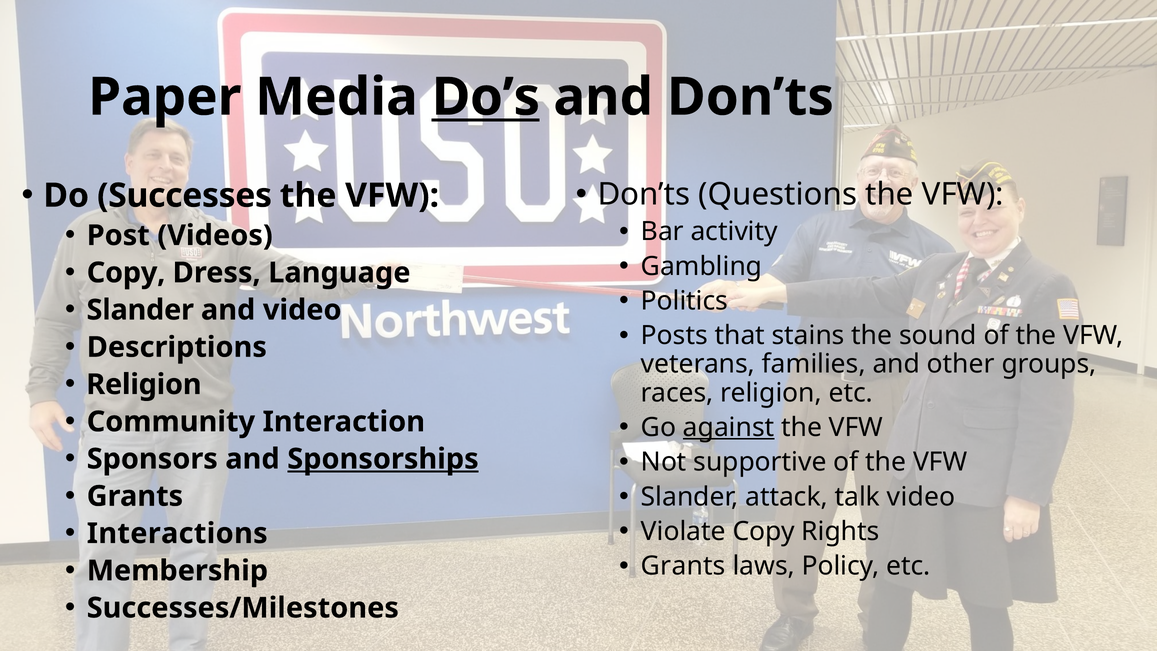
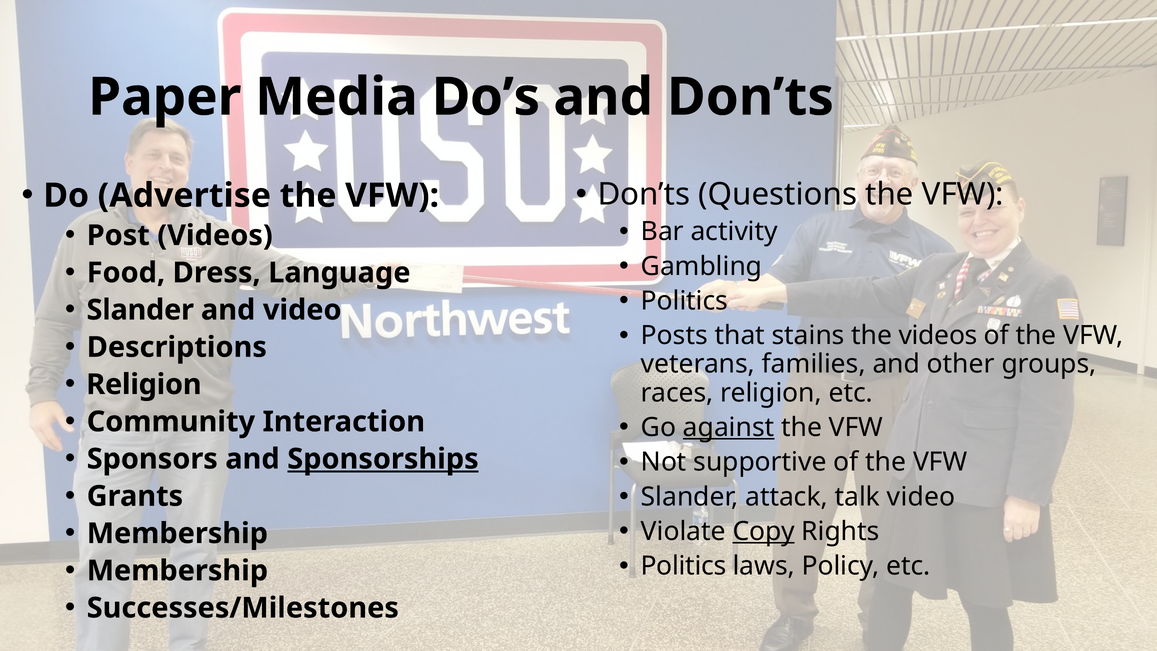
Do’s underline: present -> none
Successes: Successes -> Advertise
Copy at (126, 273): Copy -> Food
the sound: sound -> videos
Copy at (764, 531) underline: none -> present
Interactions at (177, 533): Interactions -> Membership
Grants at (683, 566): Grants -> Politics
